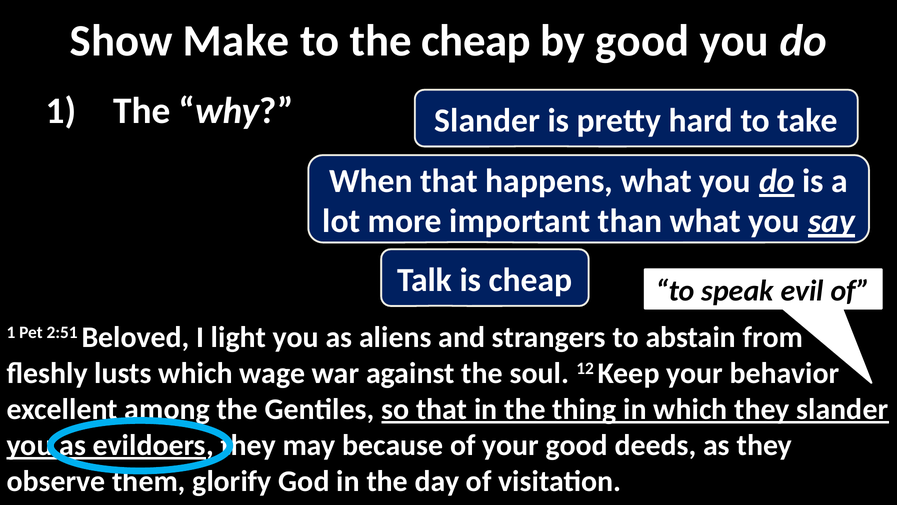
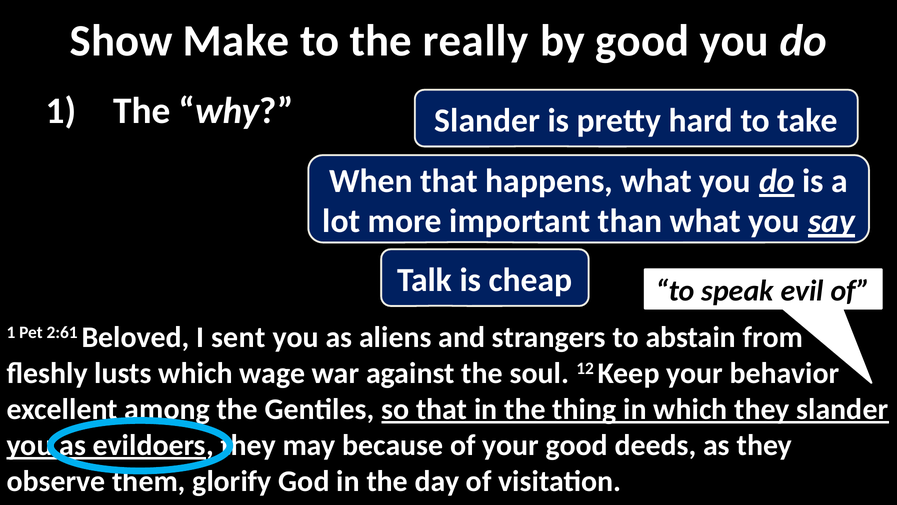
the cheap: cheap -> really
2:51: 2:51 -> 2:61
light: light -> sent
